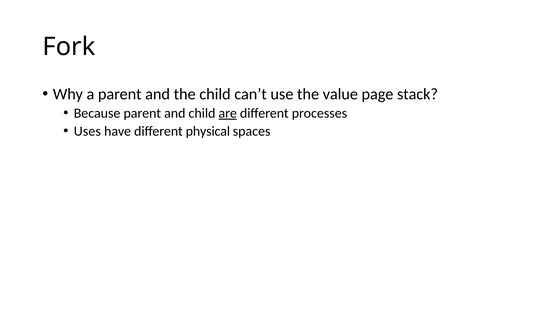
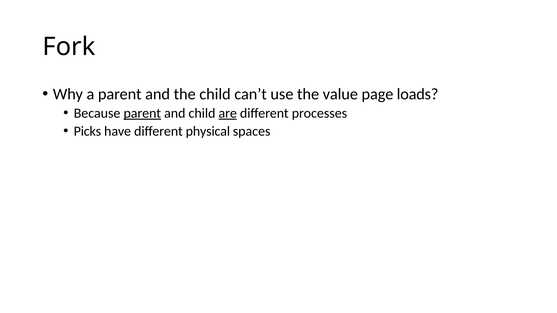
stack: stack -> loads
parent at (142, 113) underline: none -> present
Uses: Uses -> Picks
